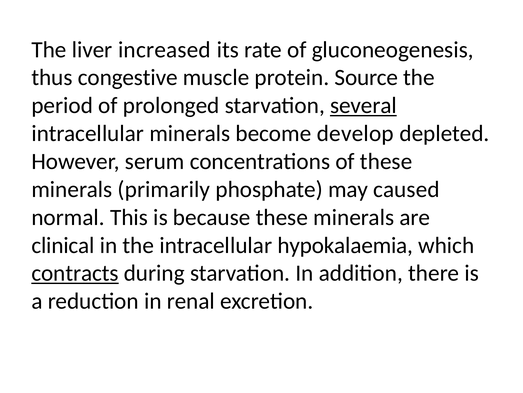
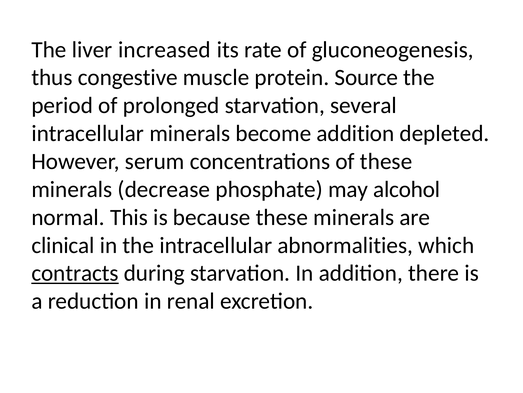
several underline: present -> none
become develop: develop -> addition
primarily: primarily -> decrease
caused: caused -> alcohol
hypokalaemia: hypokalaemia -> abnormalities
